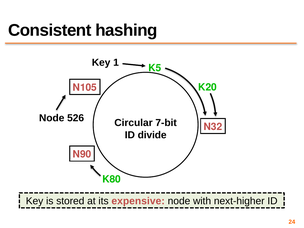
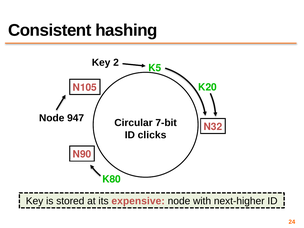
1: 1 -> 2
526: 526 -> 947
divide: divide -> clicks
